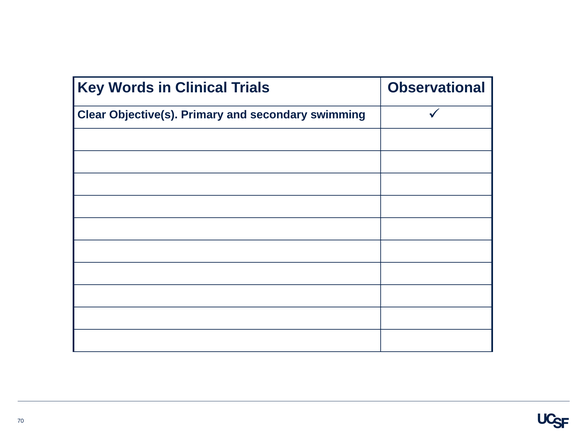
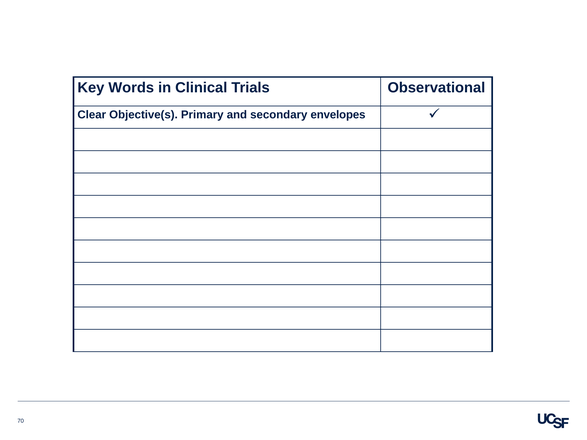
swimming: swimming -> envelopes
